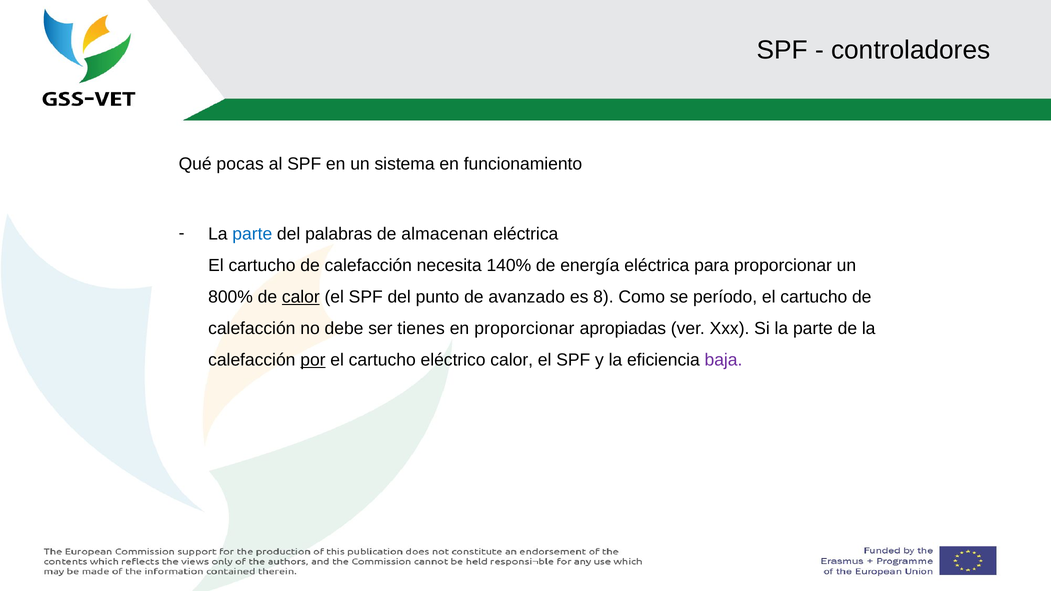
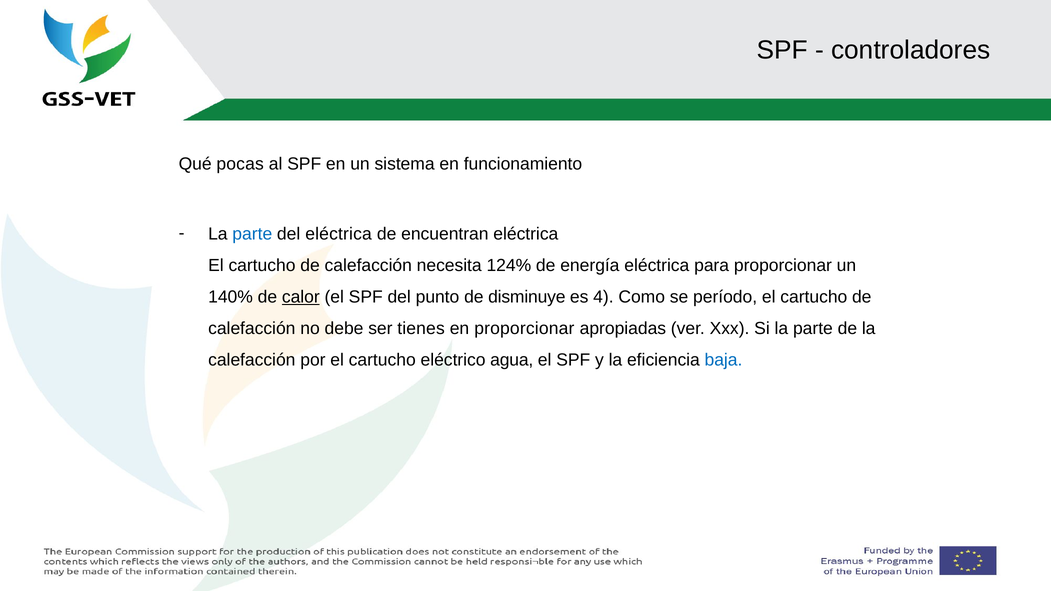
del palabras: palabras -> eléctrica
almacenan: almacenan -> encuentran
140%: 140% -> 124%
800%: 800% -> 140%
avanzado: avanzado -> disminuye
8: 8 -> 4
por underline: present -> none
eléctrico calor: calor -> agua
baja colour: purple -> blue
